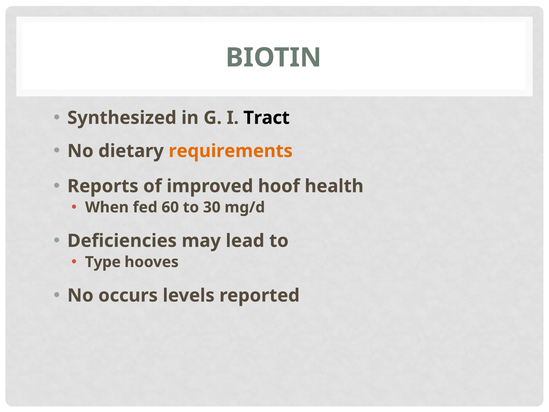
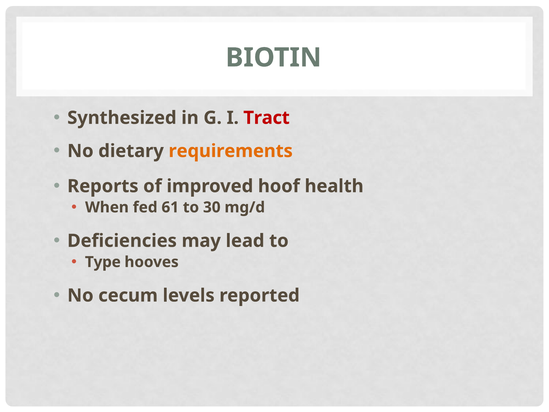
Tract colour: black -> red
60: 60 -> 61
occurs: occurs -> cecum
